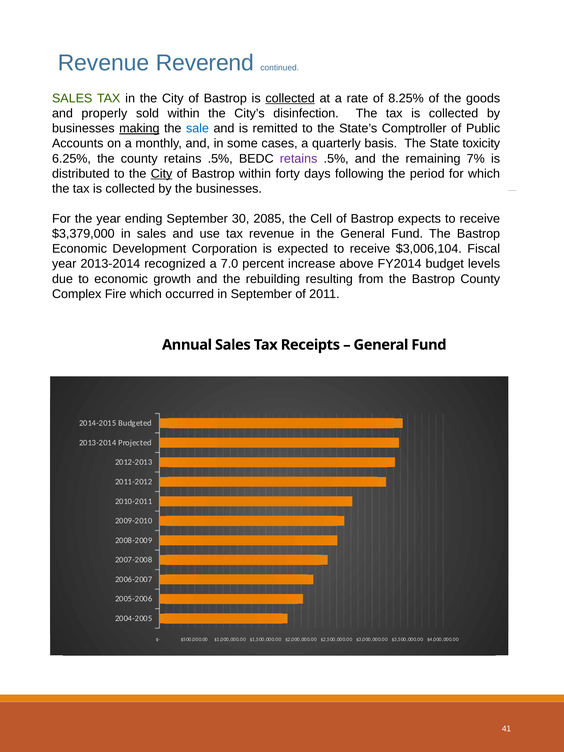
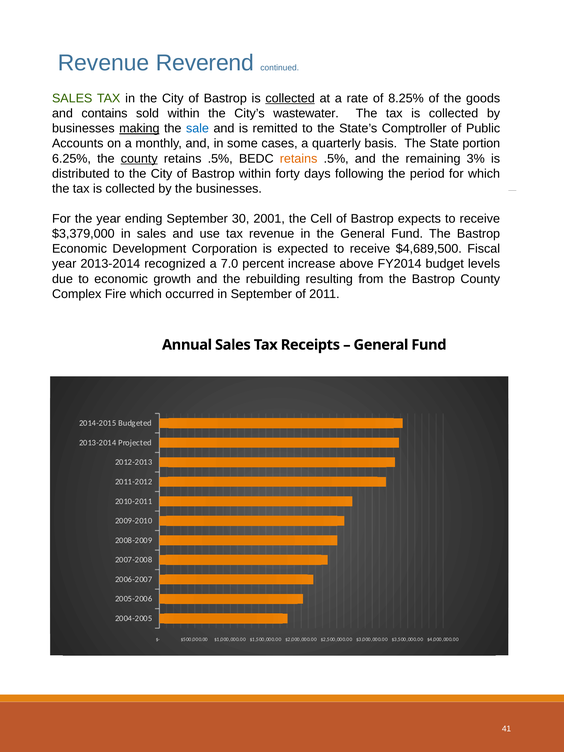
properly: properly -> contains
disinfection: disinfection -> wastewater
toxicity: toxicity -> portion
county at (139, 159) underline: none -> present
retains at (299, 159) colour: purple -> orange
7%: 7% -> 3%
City at (162, 174) underline: present -> none
2085: 2085 -> 2001
$3,006,104: $3,006,104 -> $4,689,500
